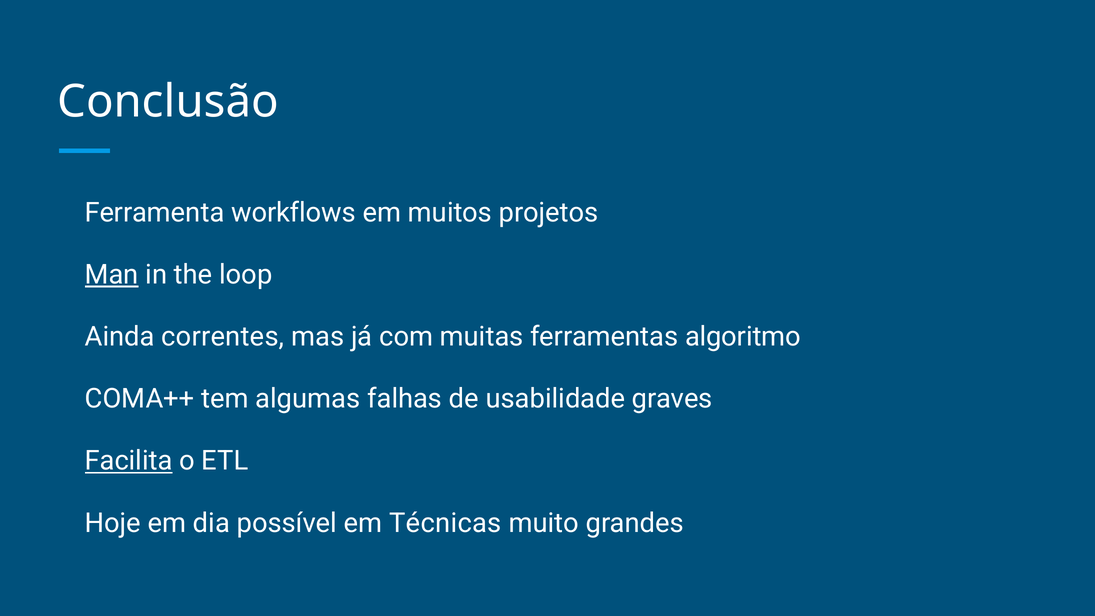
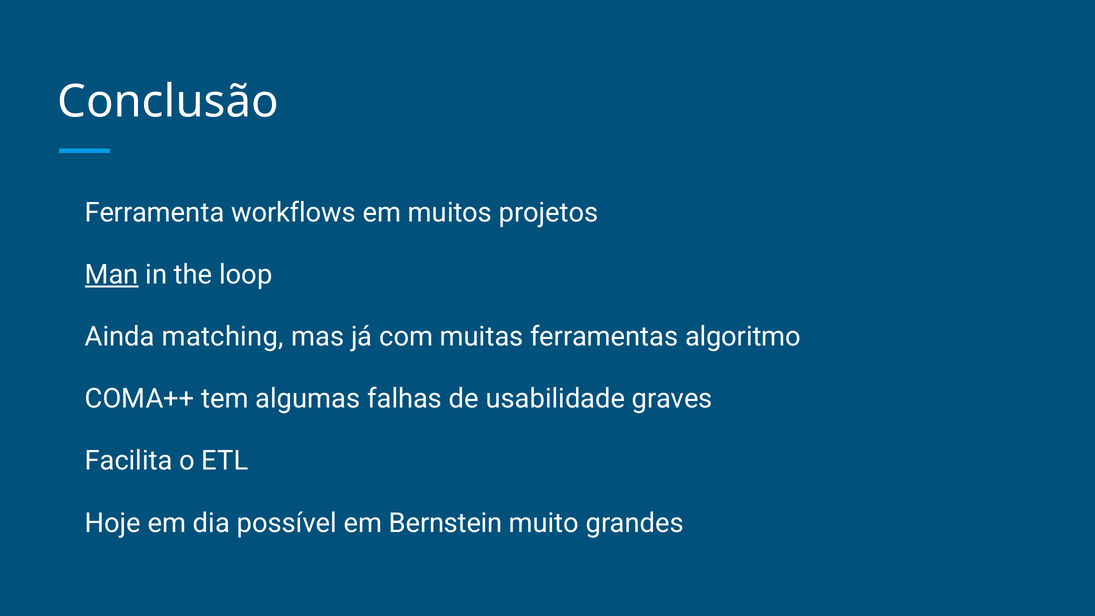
correntes: correntes -> matching
Facilita underline: present -> none
Técnicas: Técnicas -> Bernstein
